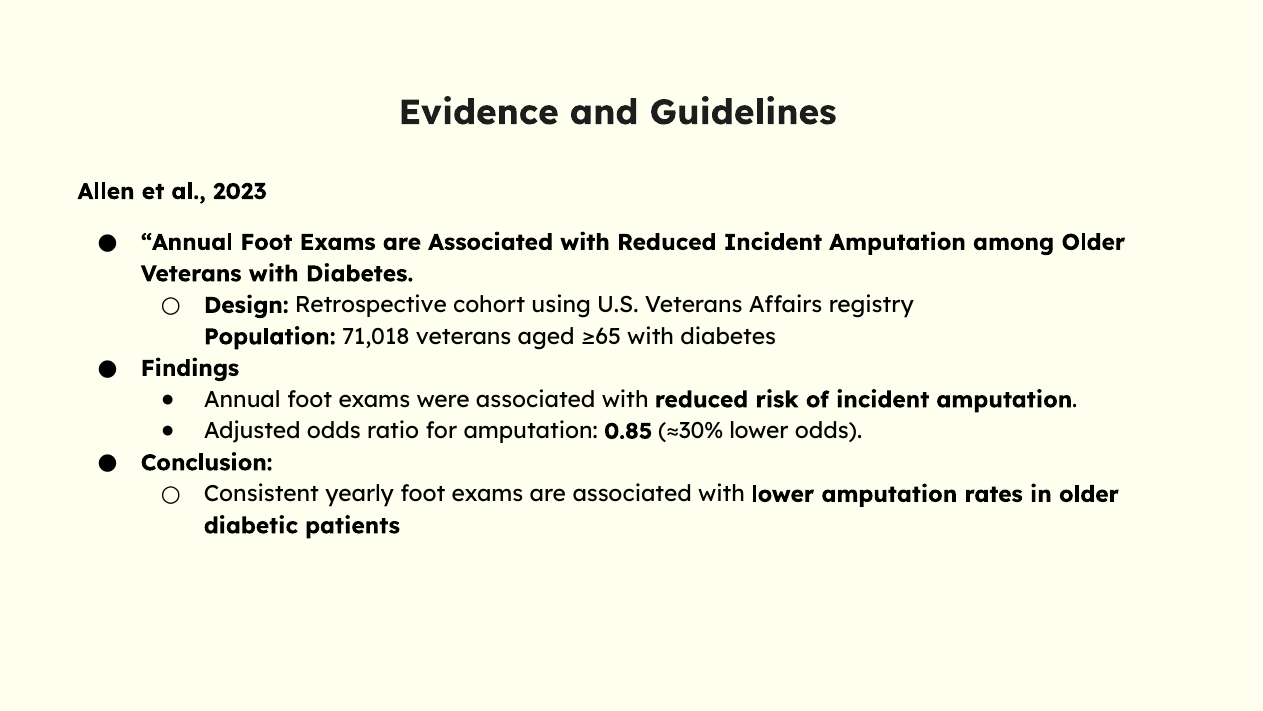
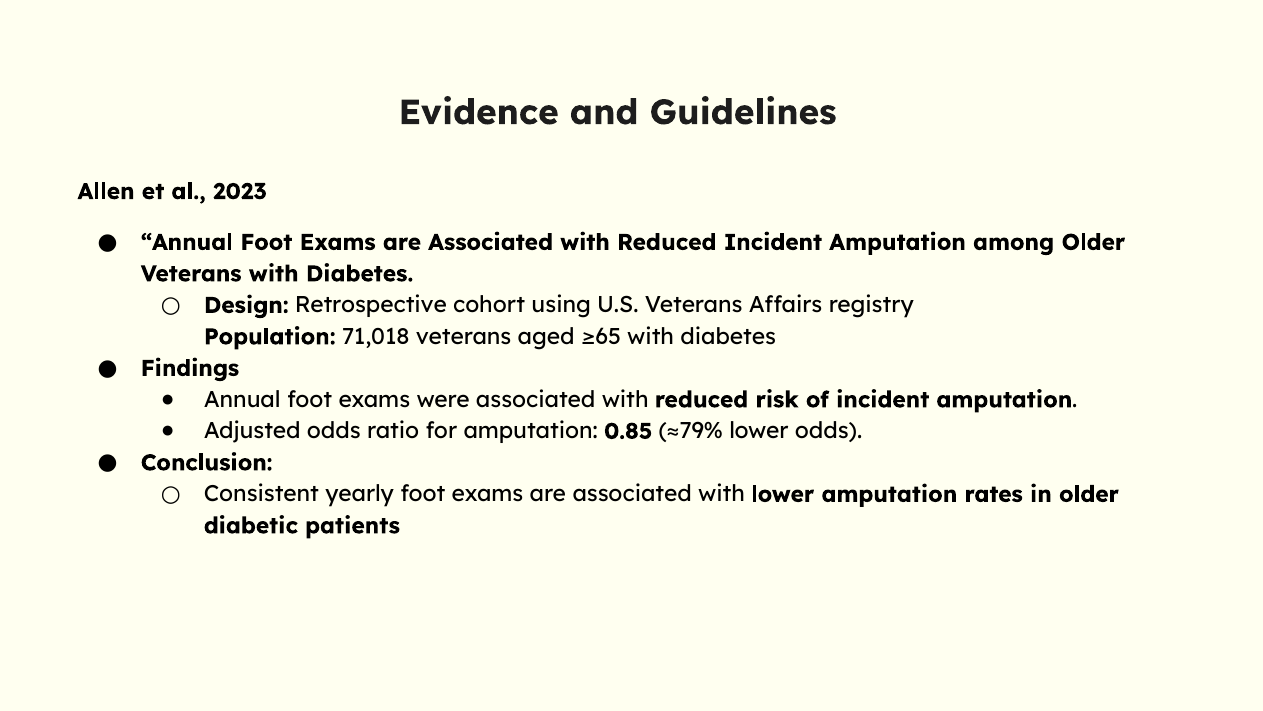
≈30%: ≈30% -> ≈79%
